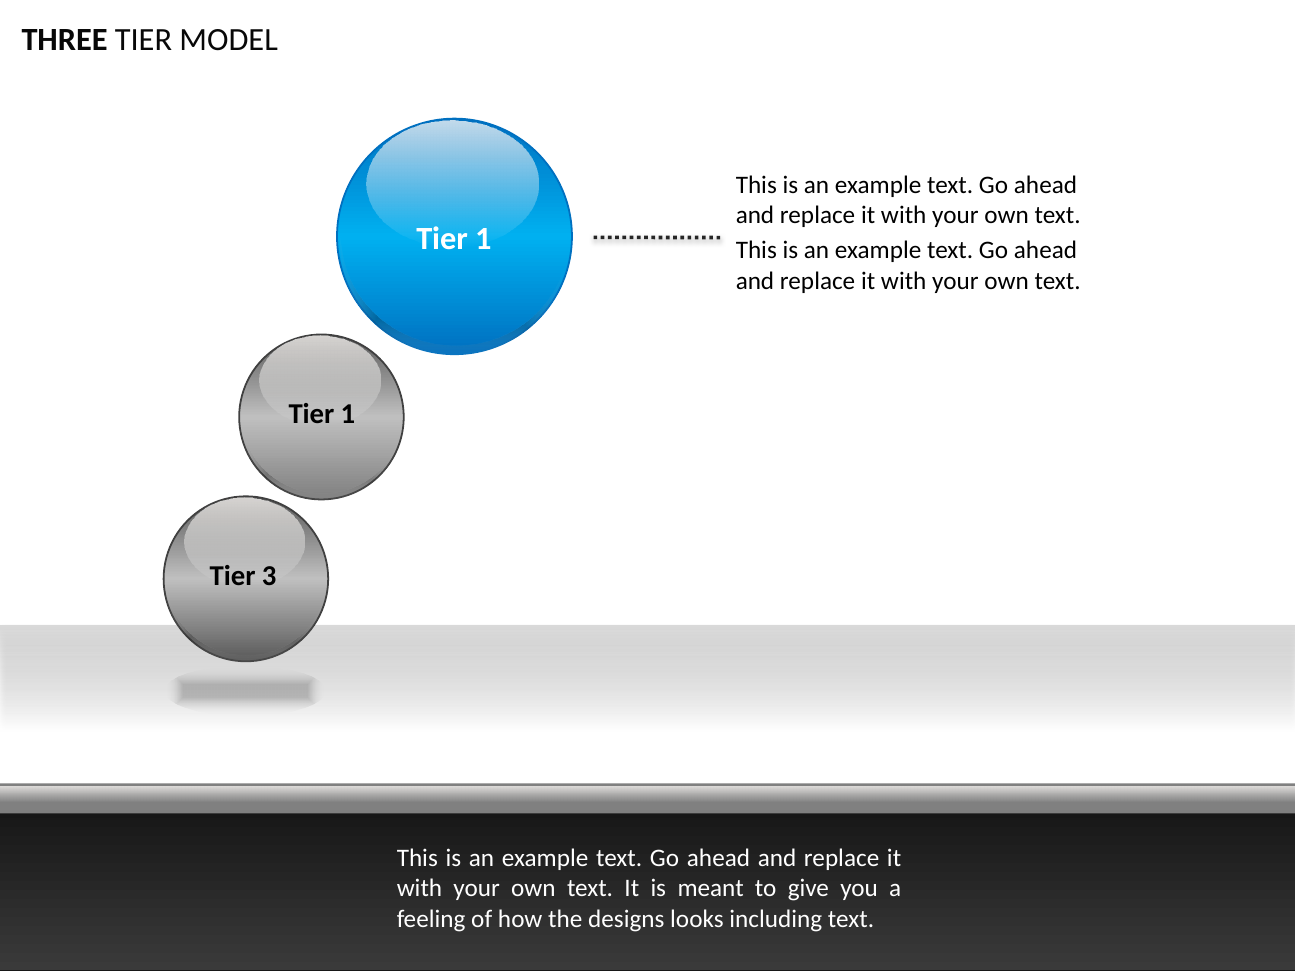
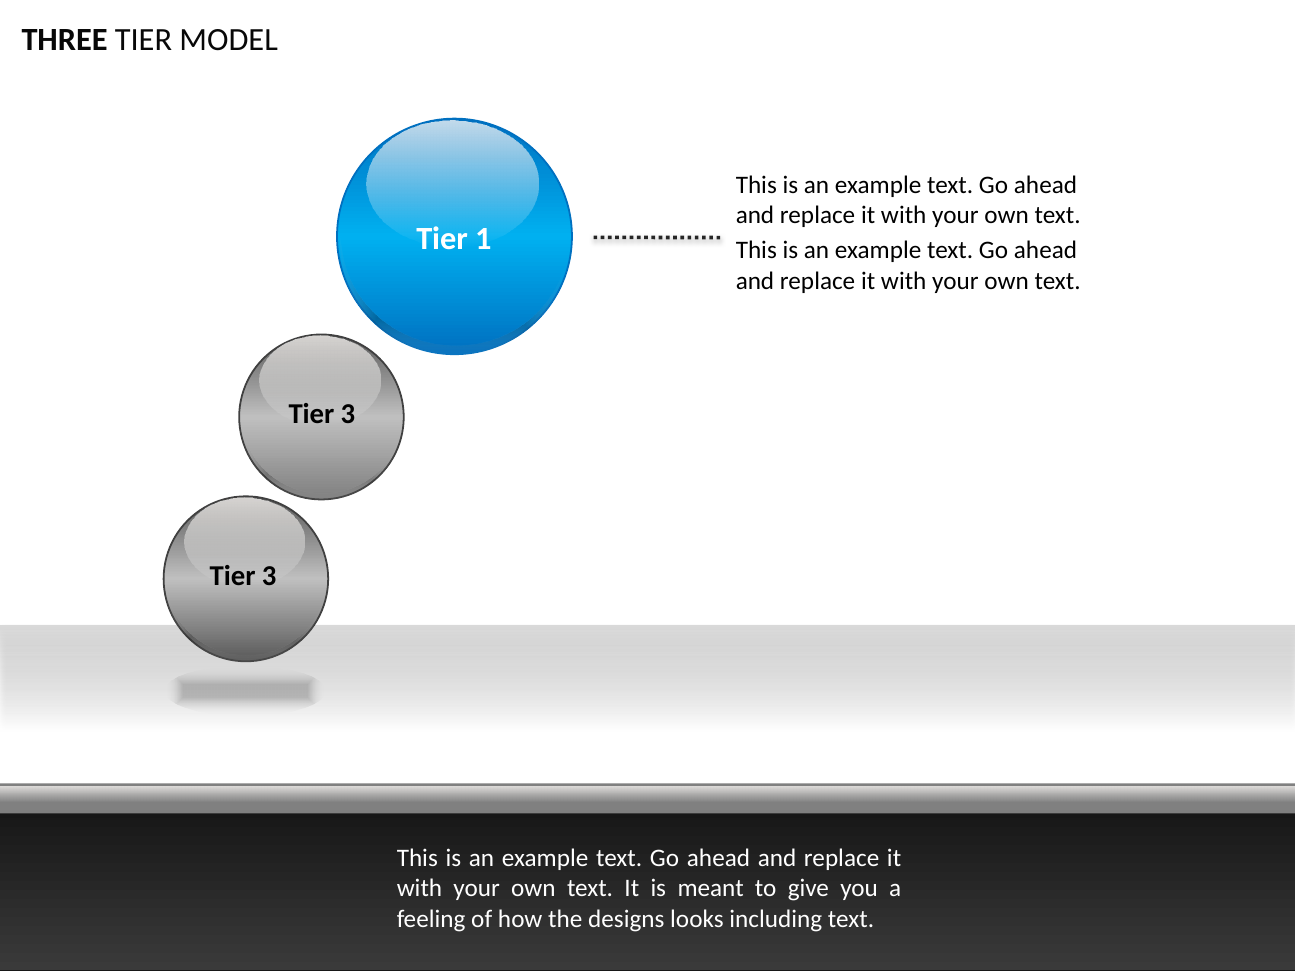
1 at (348, 414): 1 -> 3
